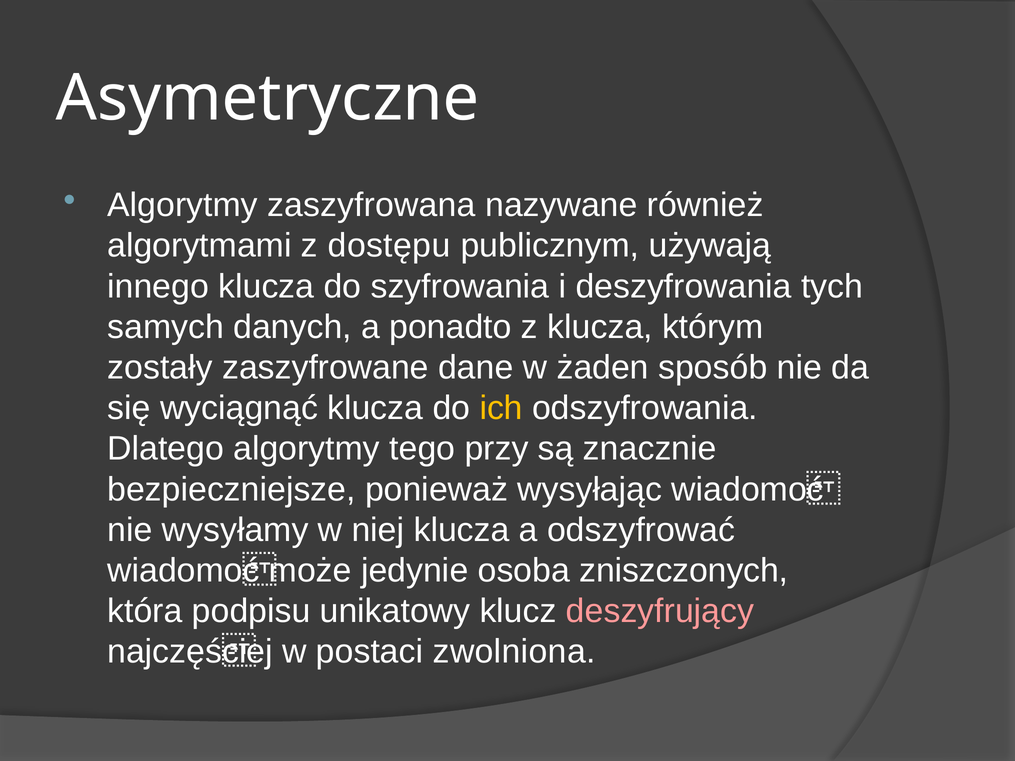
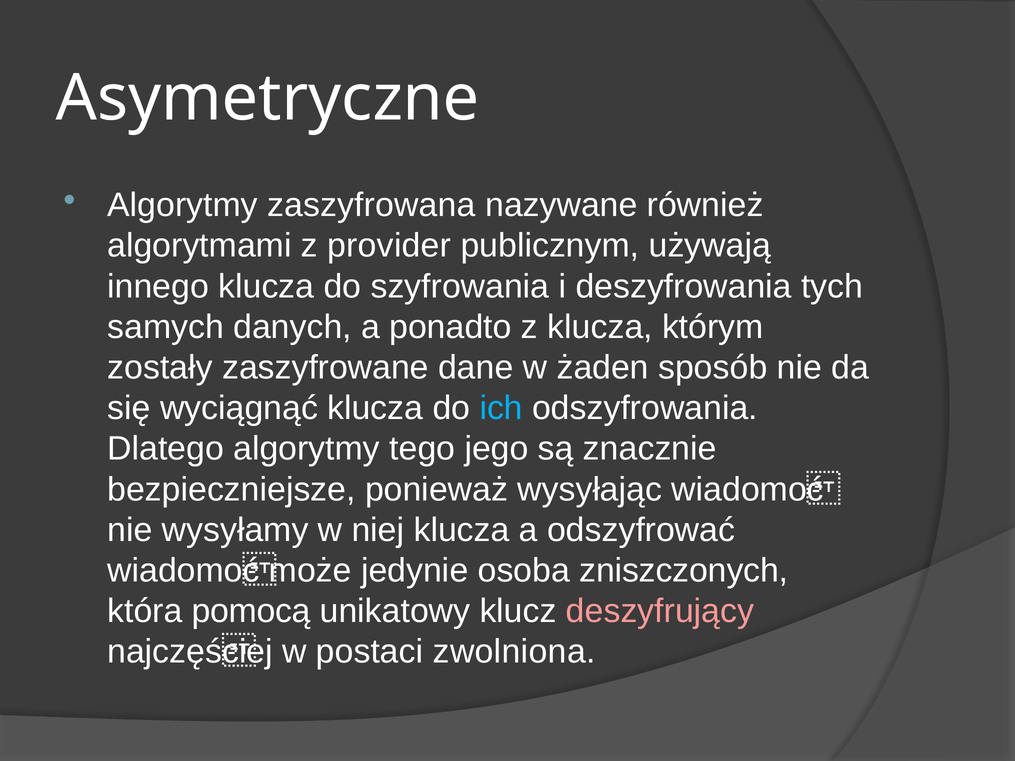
dostępu: dostępu -> provider
ich colour: yellow -> light blue
przy: przy -> jego
podpisu: podpisu -> pomocą
